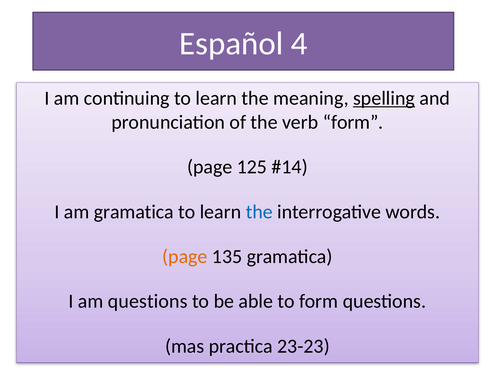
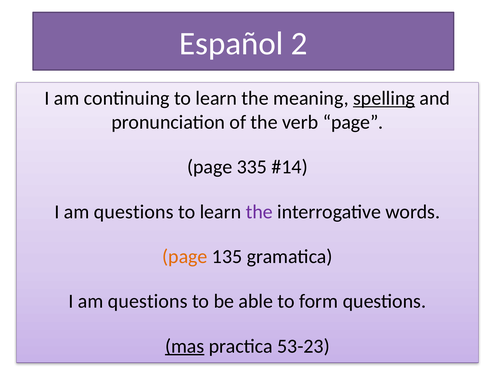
4: 4 -> 2
verb form: form -> page
125: 125 -> 335
gramatica at (134, 212): gramatica -> questions
the at (259, 212) colour: blue -> purple
mas underline: none -> present
23-23: 23-23 -> 53-23
